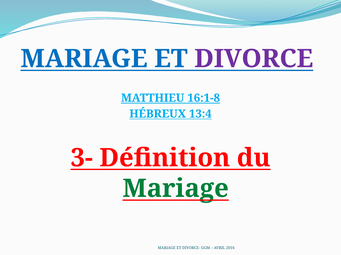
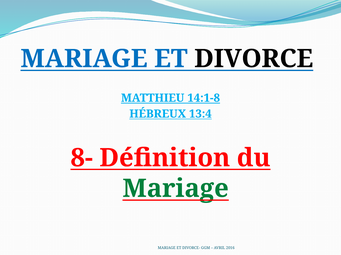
DIVORCE colour: purple -> black
16:1-8: 16:1-8 -> 14:1-8
3-: 3- -> 8-
